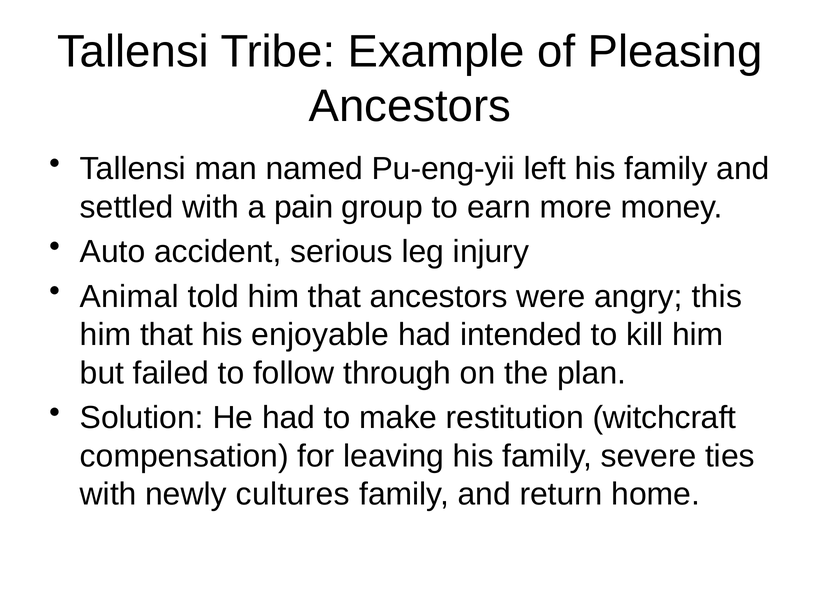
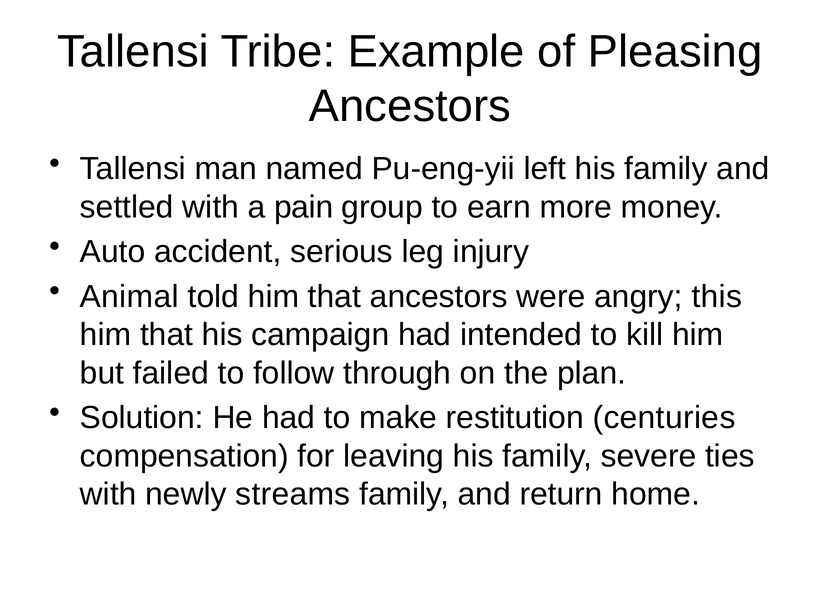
enjoyable: enjoyable -> campaign
witchcraft: witchcraft -> centuries
cultures: cultures -> streams
